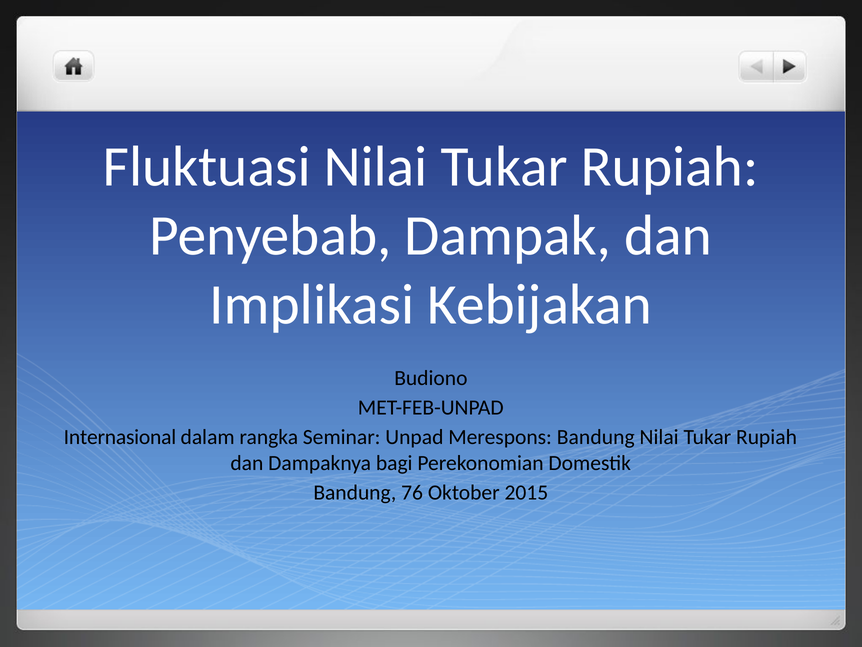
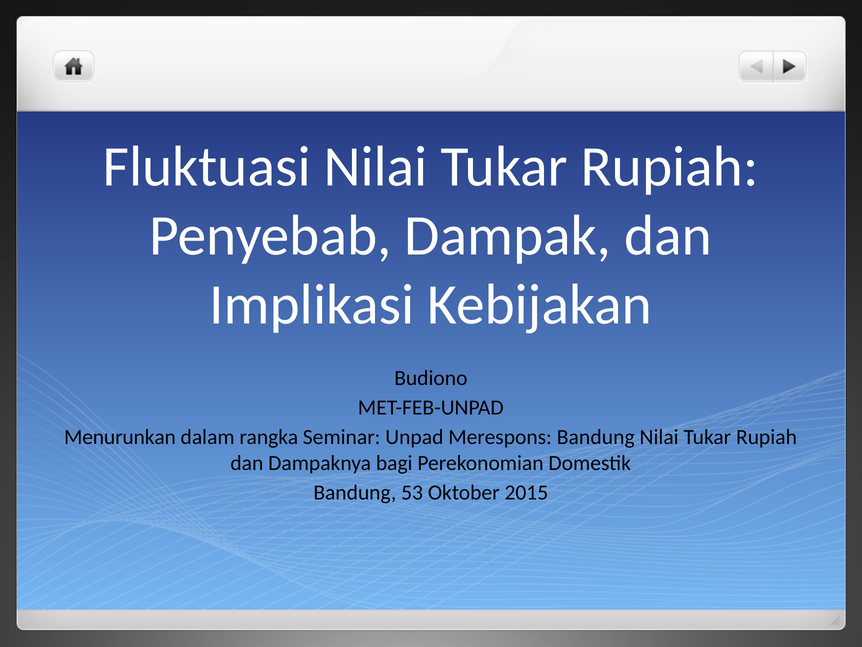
Internasional: Internasional -> Menurunkan
76: 76 -> 53
